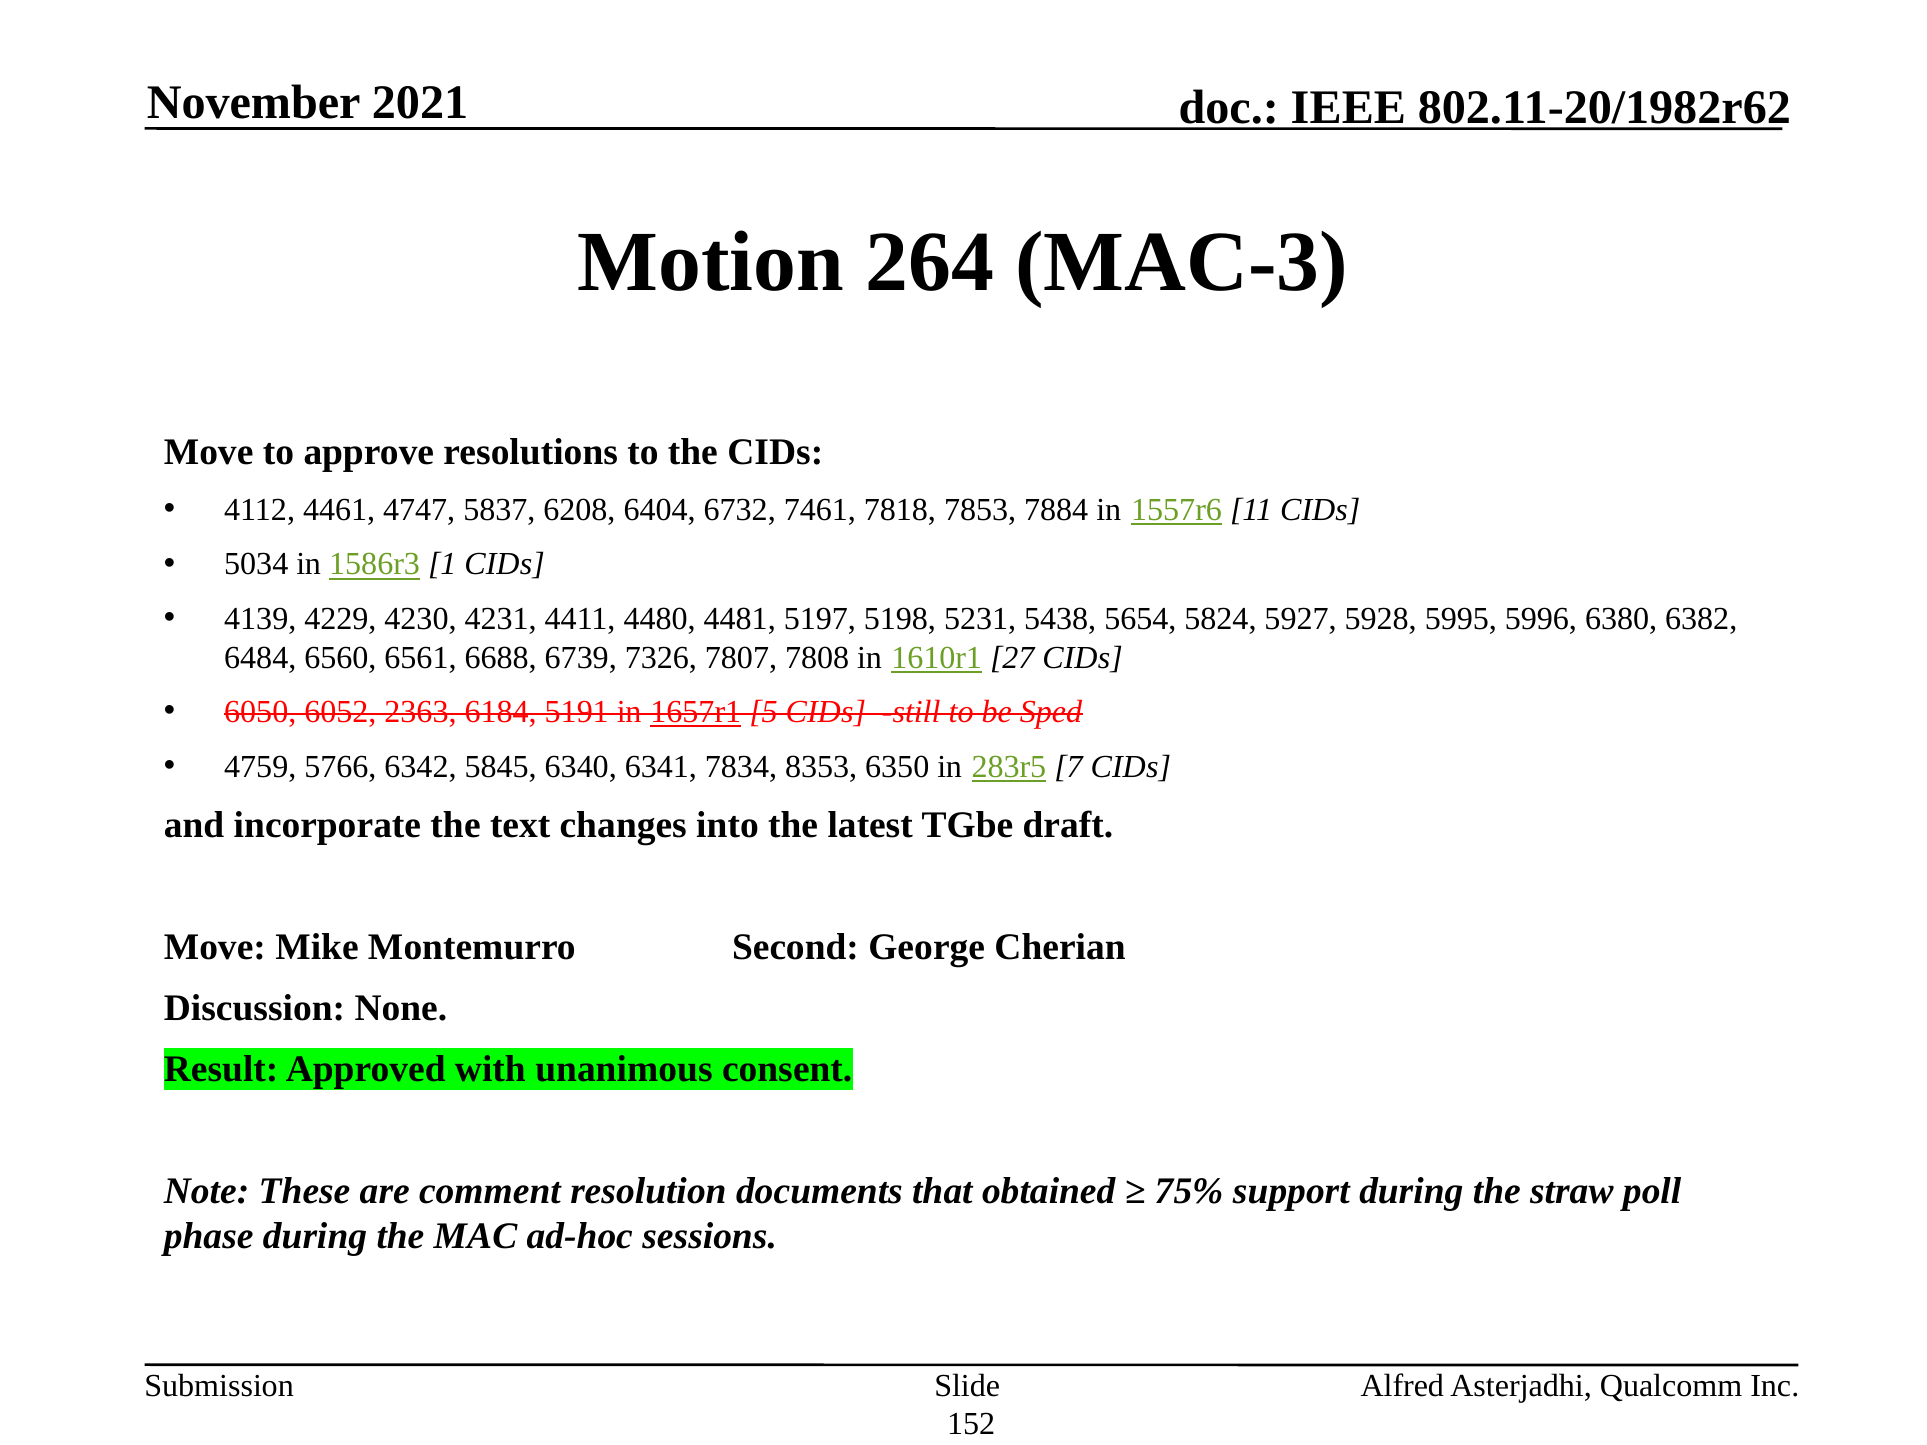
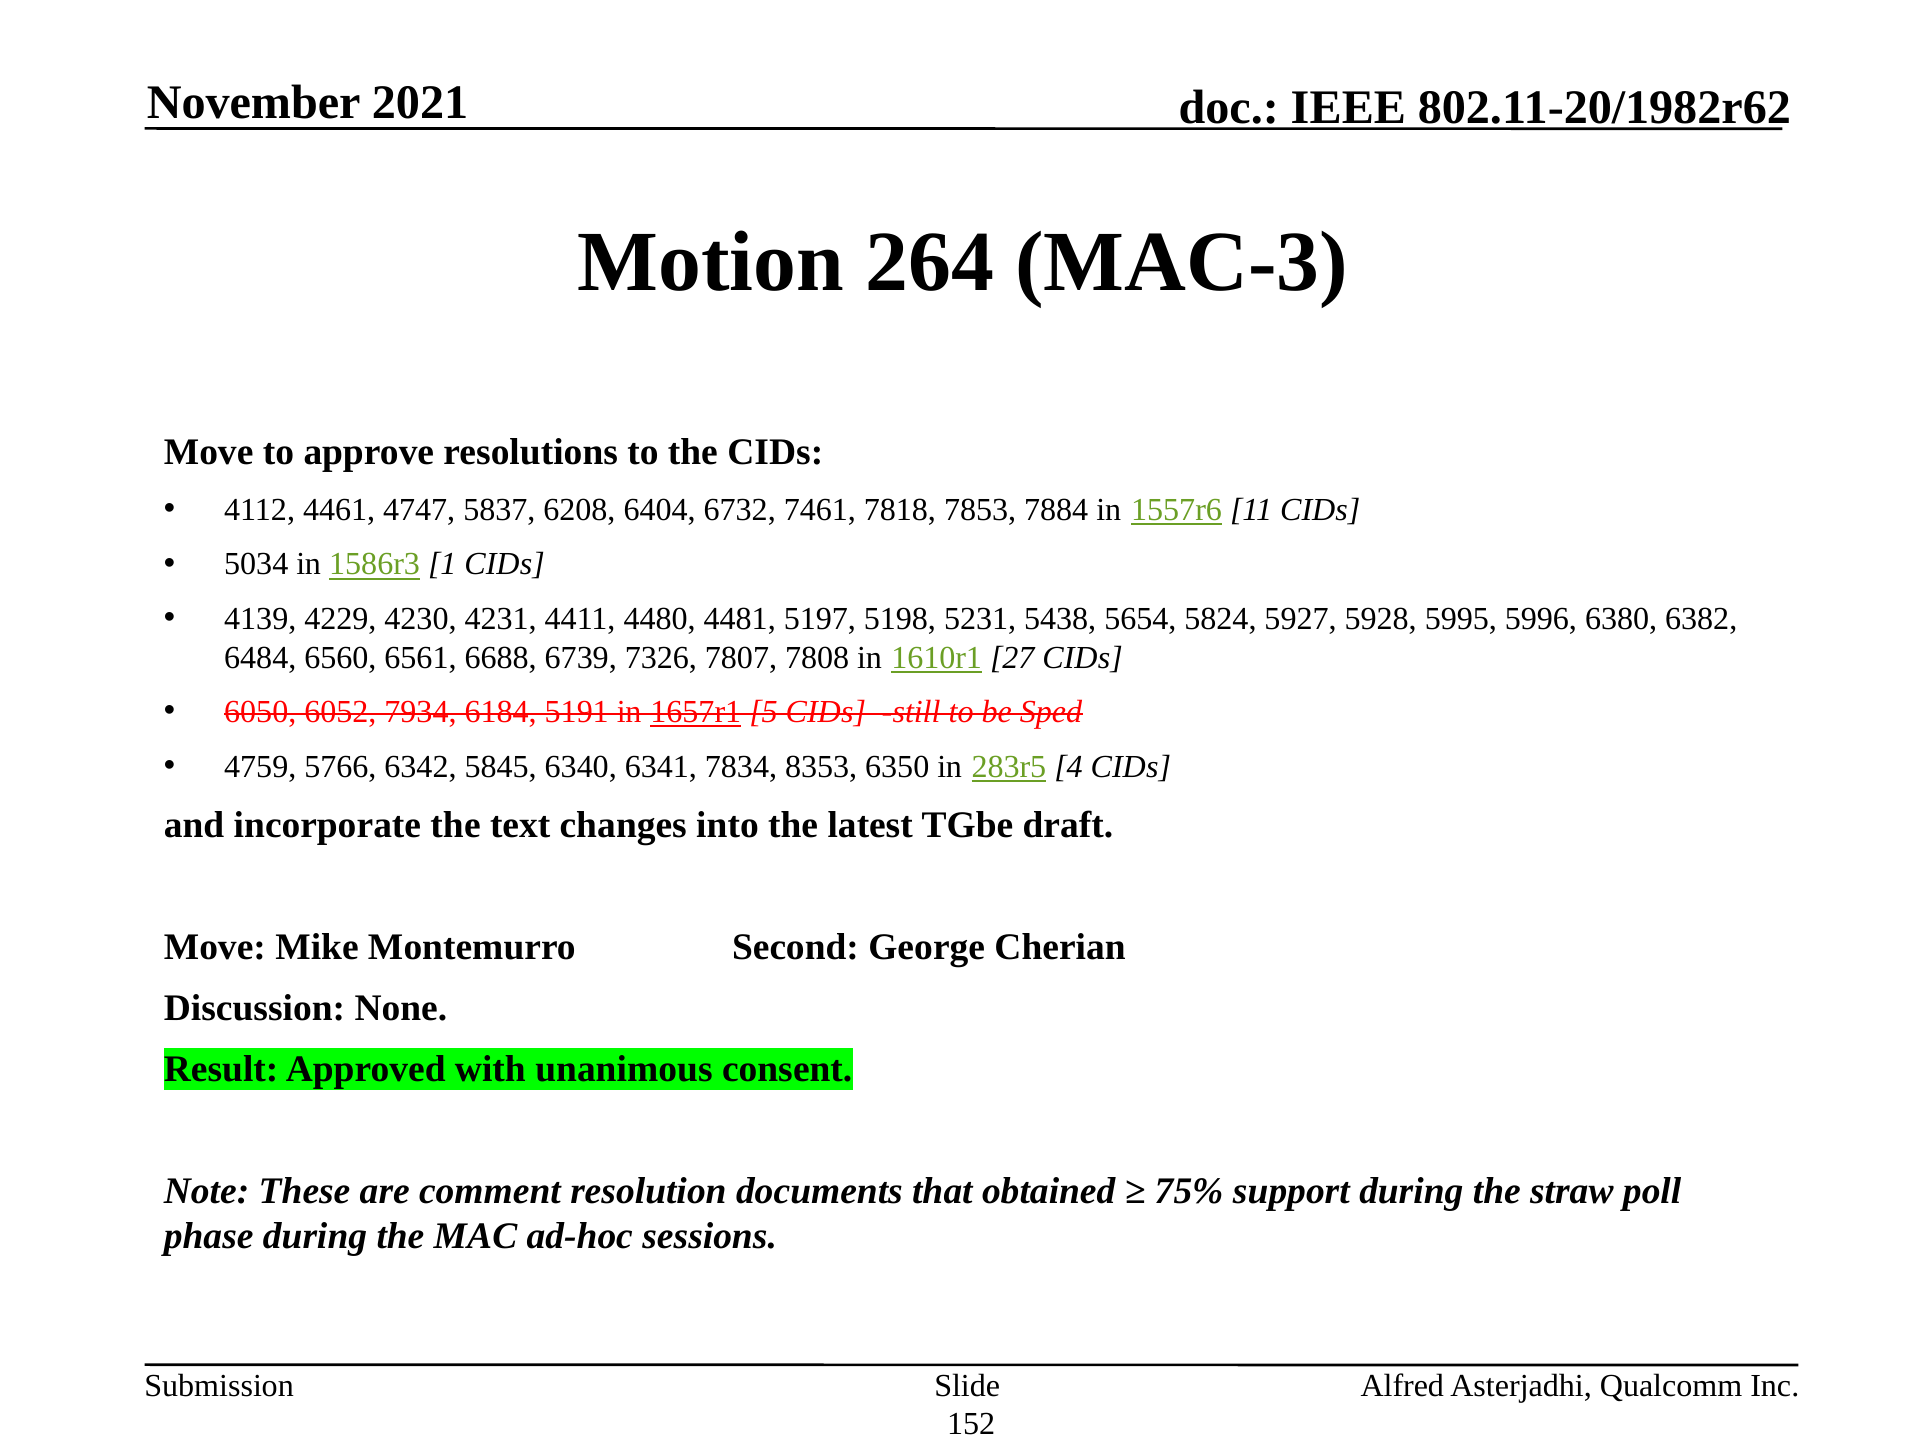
2363: 2363 -> 7934
7: 7 -> 4
